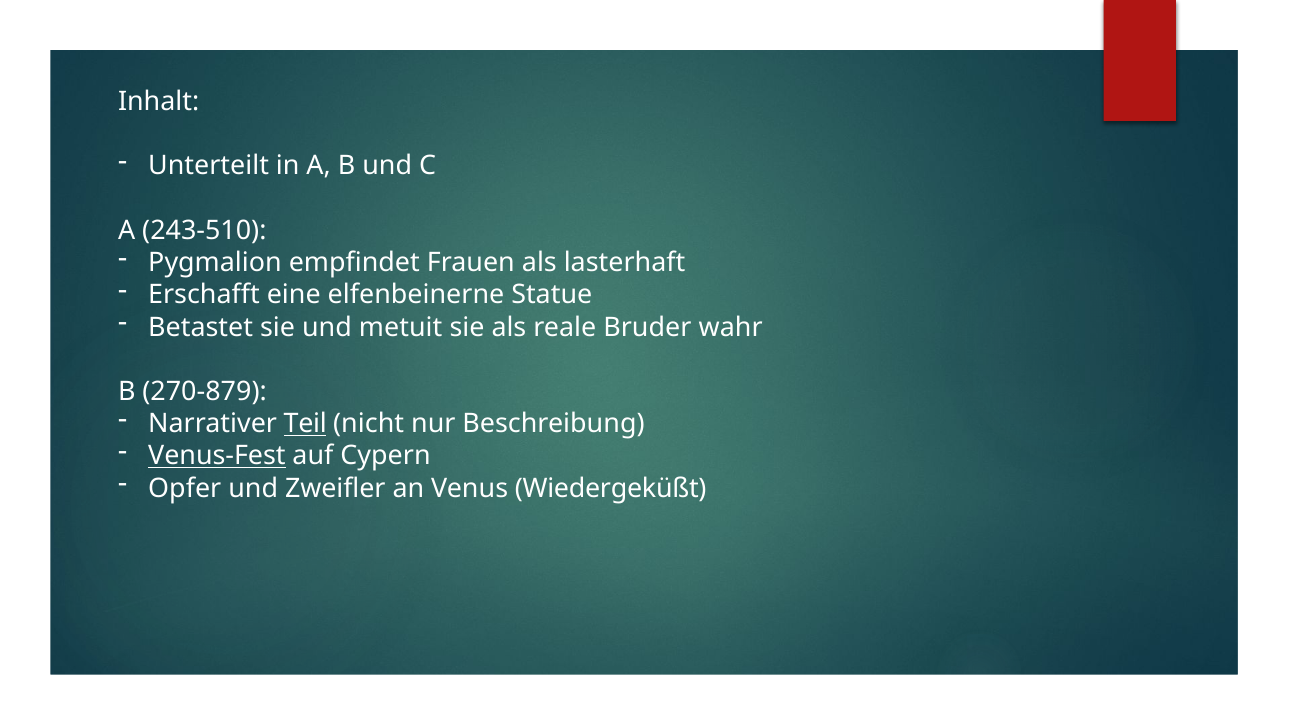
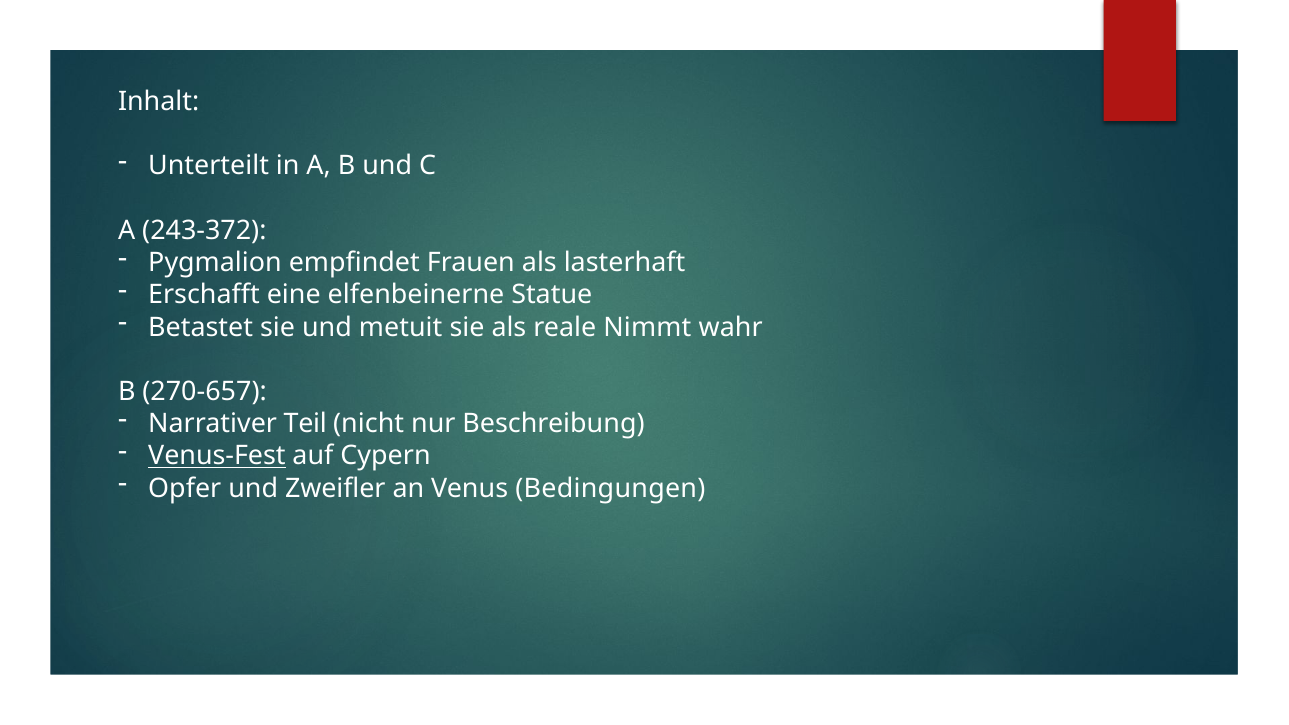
243-510: 243-510 -> 243-372
Bruder: Bruder -> Nimmt
270-879: 270-879 -> 270-657
Teil underline: present -> none
Wiedergeküßt: Wiedergeküßt -> Bedingungen
